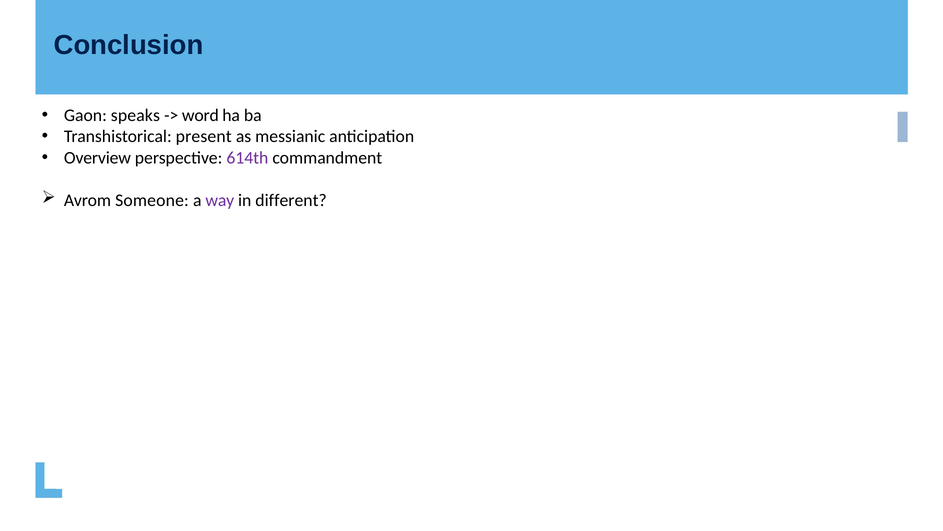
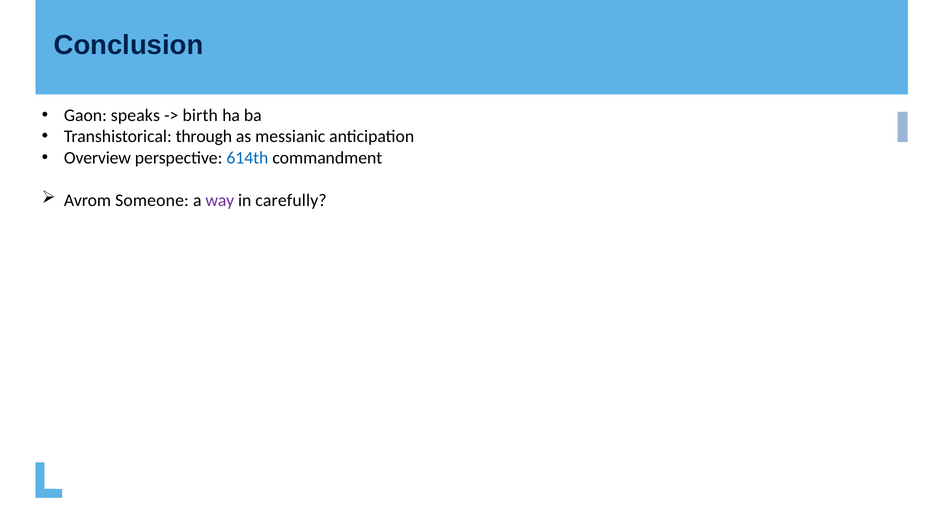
word: word -> birth
present: present -> through
614th colour: purple -> blue
different: different -> carefully
